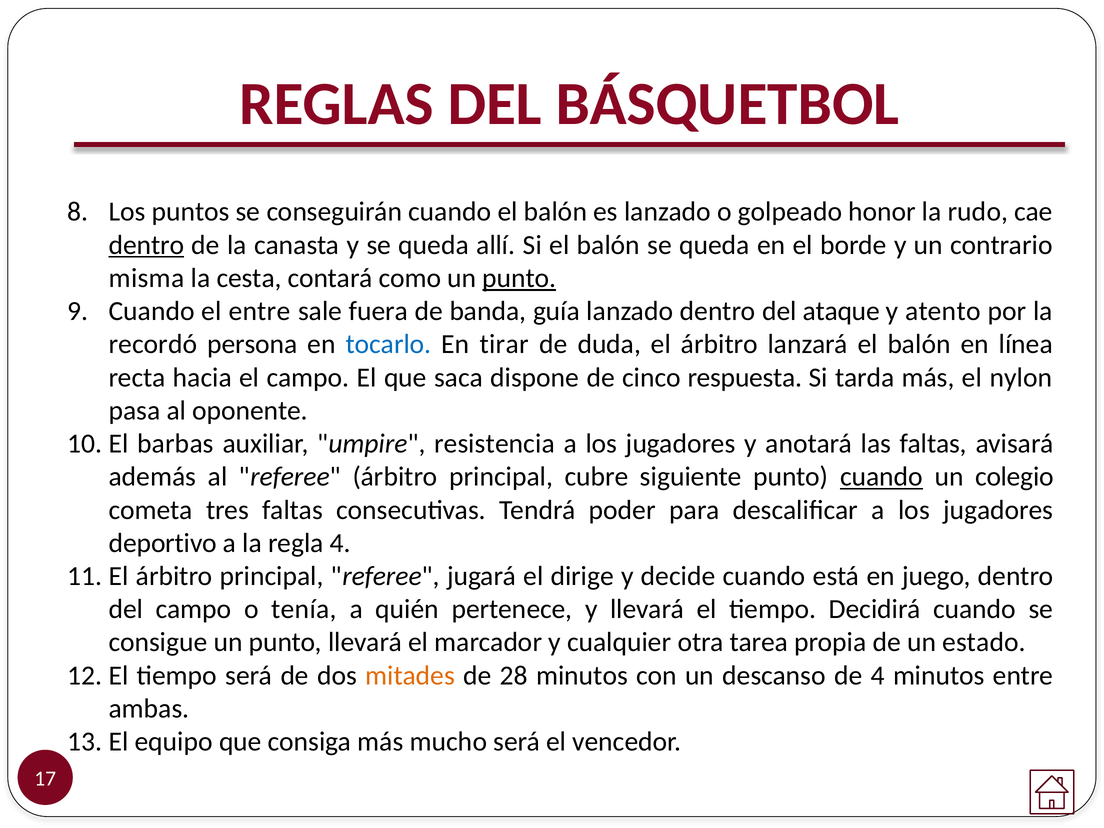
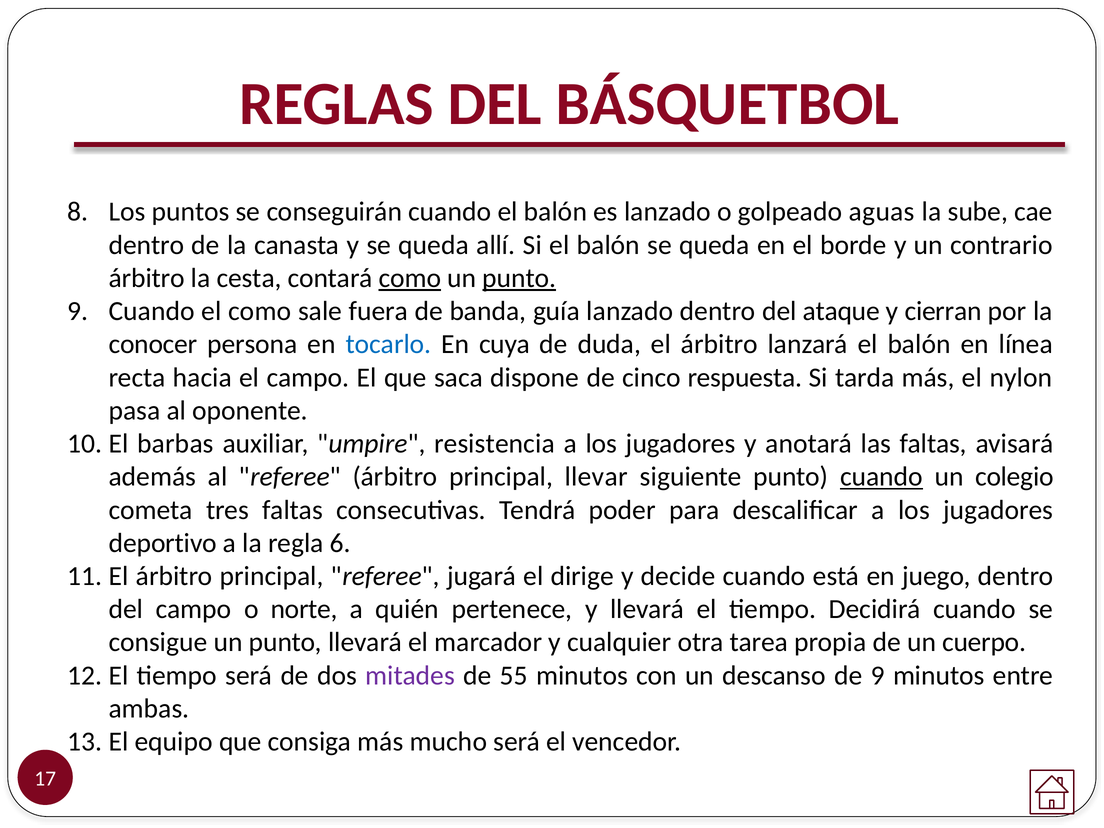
honor: honor -> aguas
rudo: rudo -> sube
dentro at (146, 245) underline: present -> none
misma at (147, 278): misma -> árbitro
como at (410, 278) underline: none -> present
el entre: entre -> como
atento: atento -> cierran
recordó: recordó -> conocer
tirar: tirar -> cuya
cubre: cubre -> llevar
regla 4: 4 -> 6
tenía: tenía -> norte
estado: estado -> cuerpo
mitades colour: orange -> purple
28: 28 -> 55
de 4: 4 -> 9
